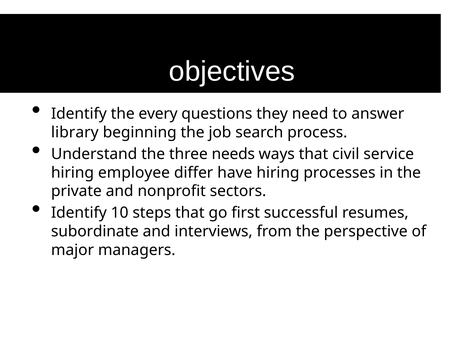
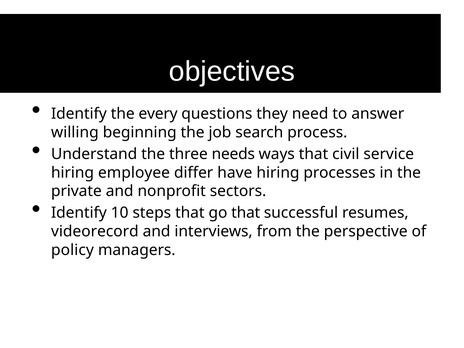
library: library -> willing
go first: first -> that
subordinate: subordinate -> videorecord
major: major -> policy
